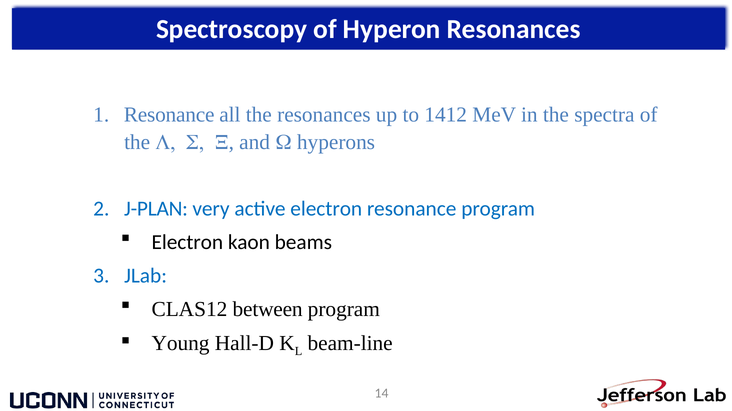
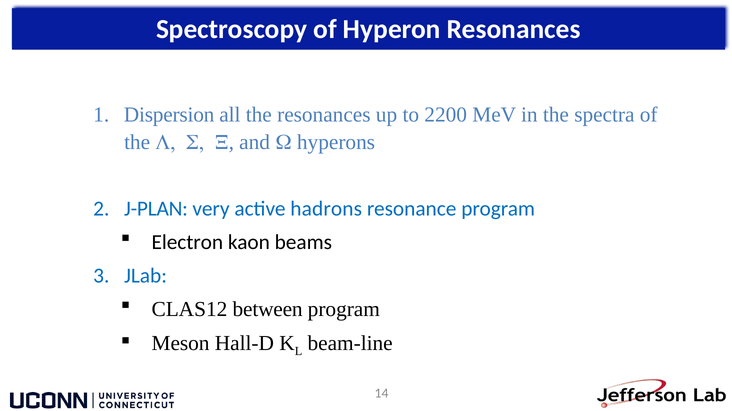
Resonance at (169, 115): Resonance -> Dispersion
1412: 1412 -> 2200
active electron: electron -> hadrons
Young: Young -> Meson
